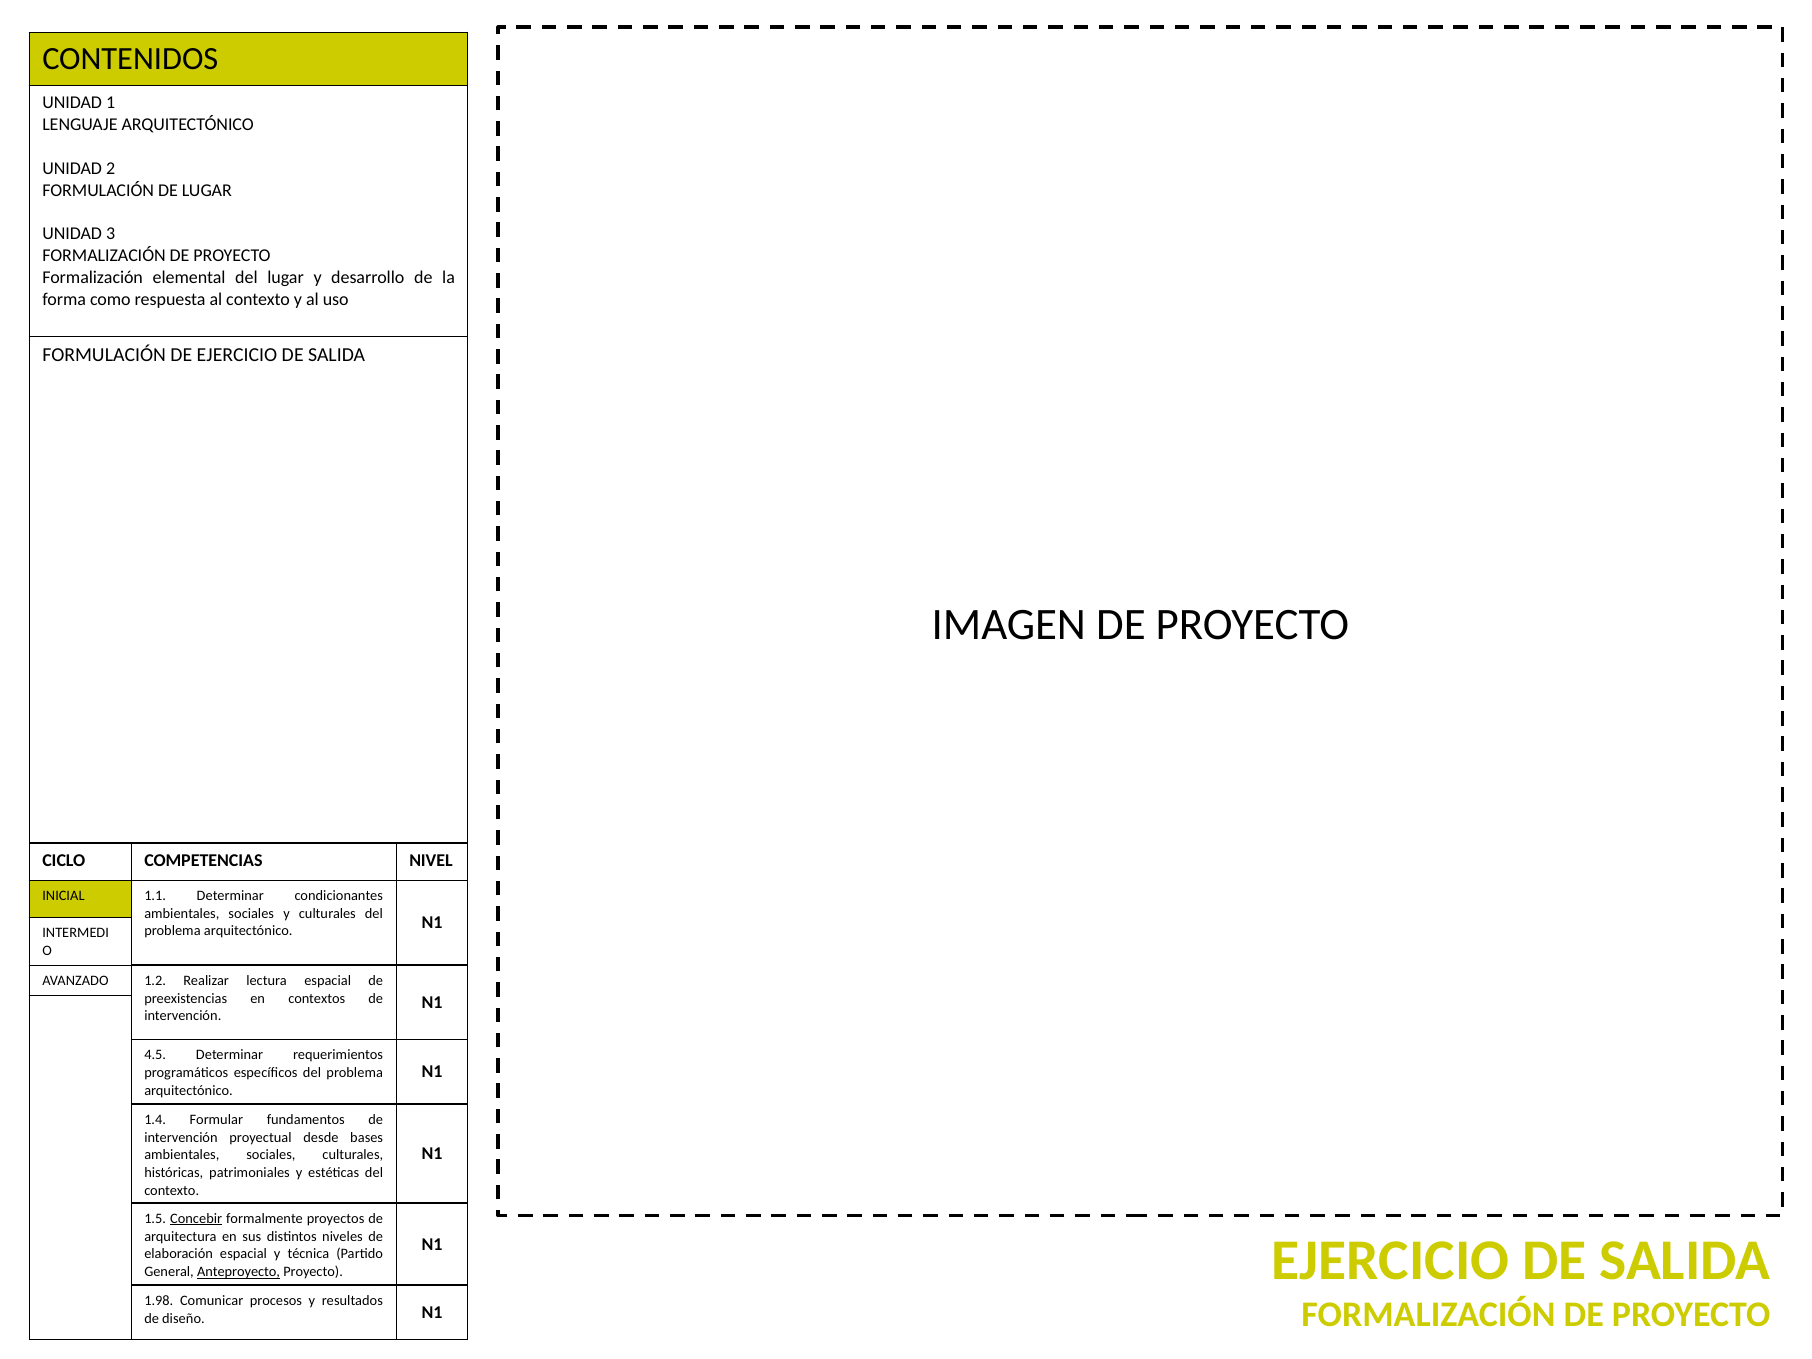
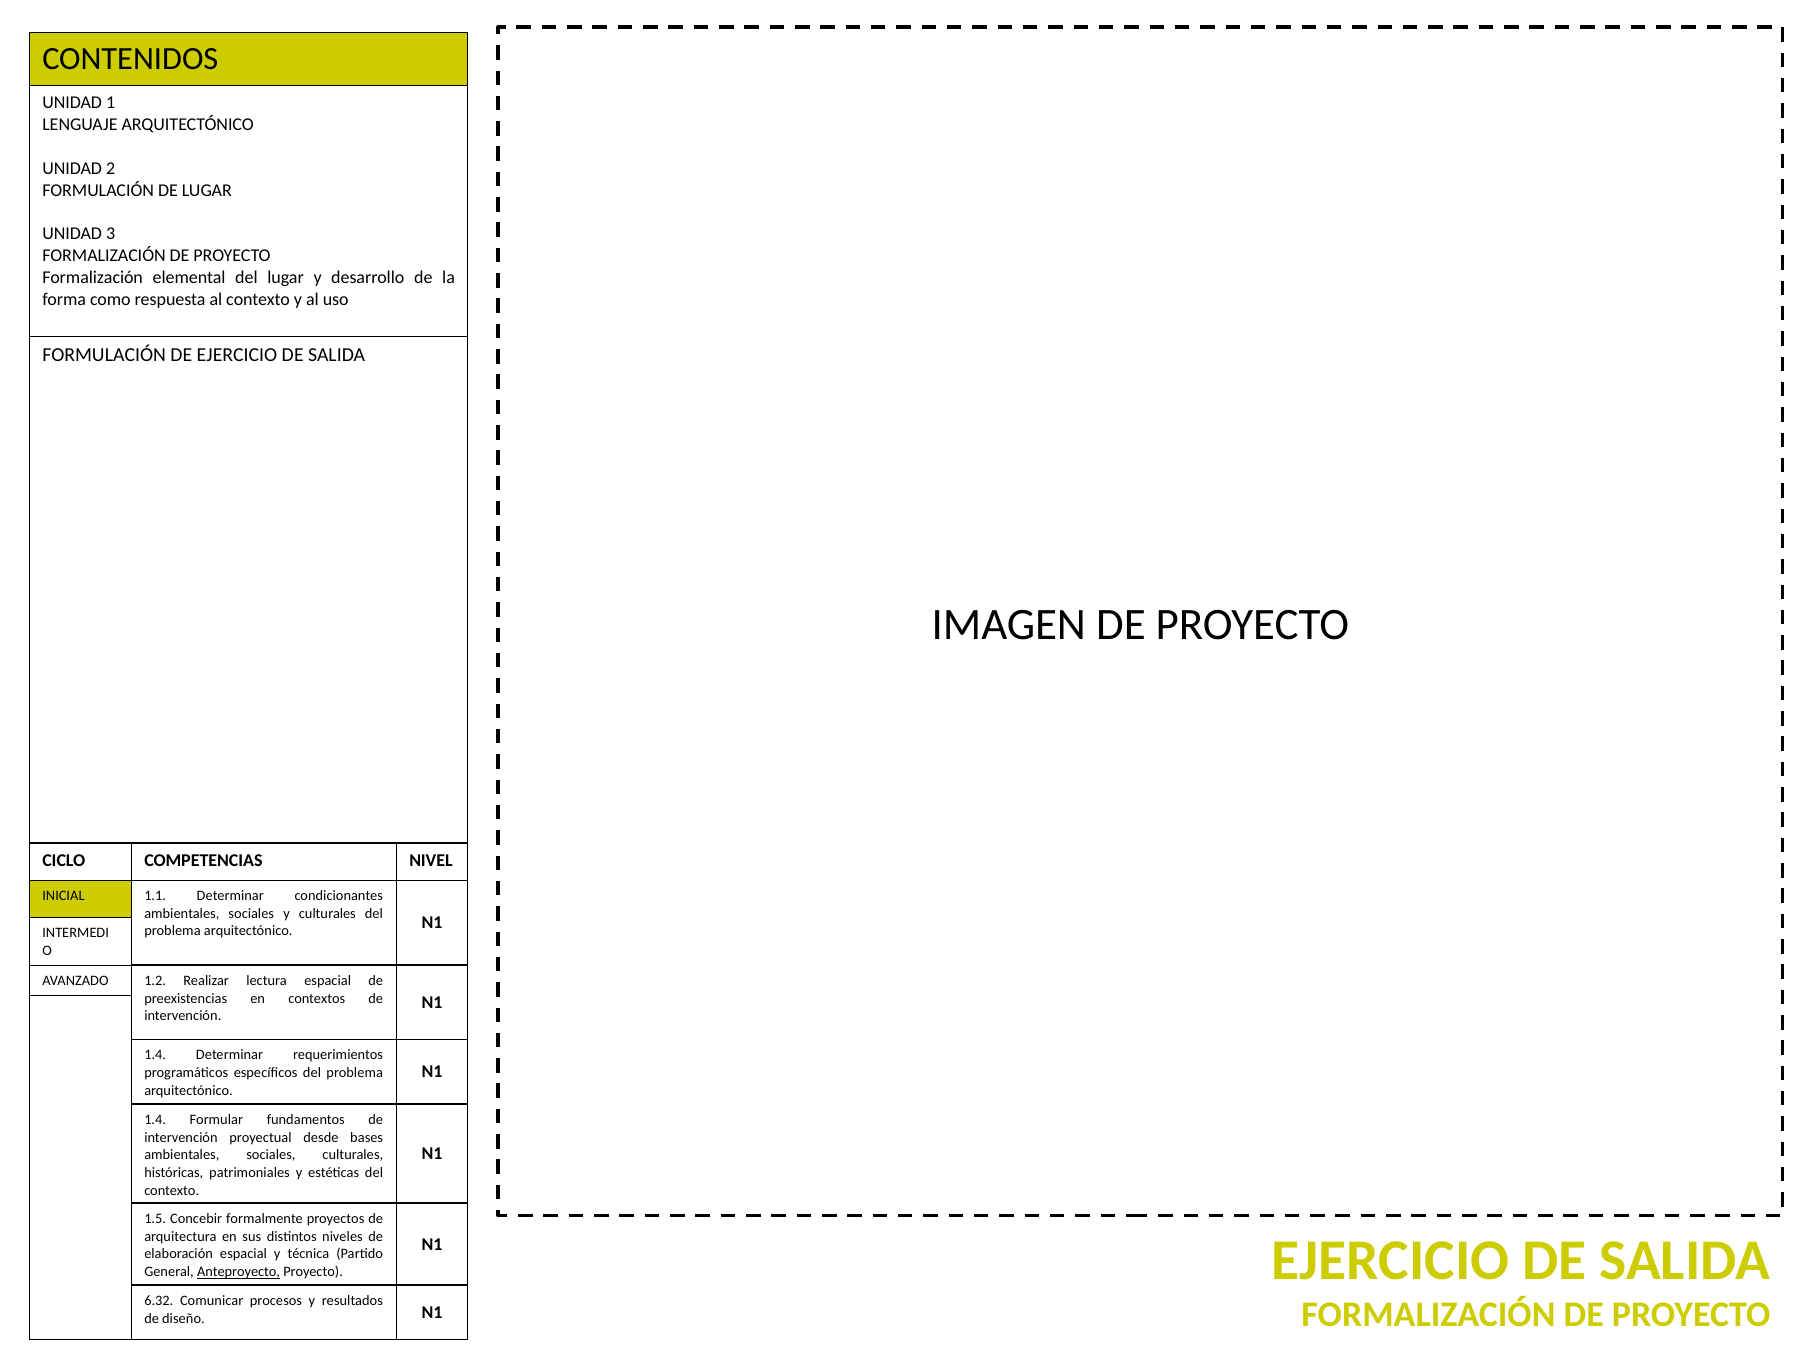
4.5 at (155, 1055): 4.5 -> 1.4
Concebir underline: present -> none
1.98: 1.98 -> 6.32
